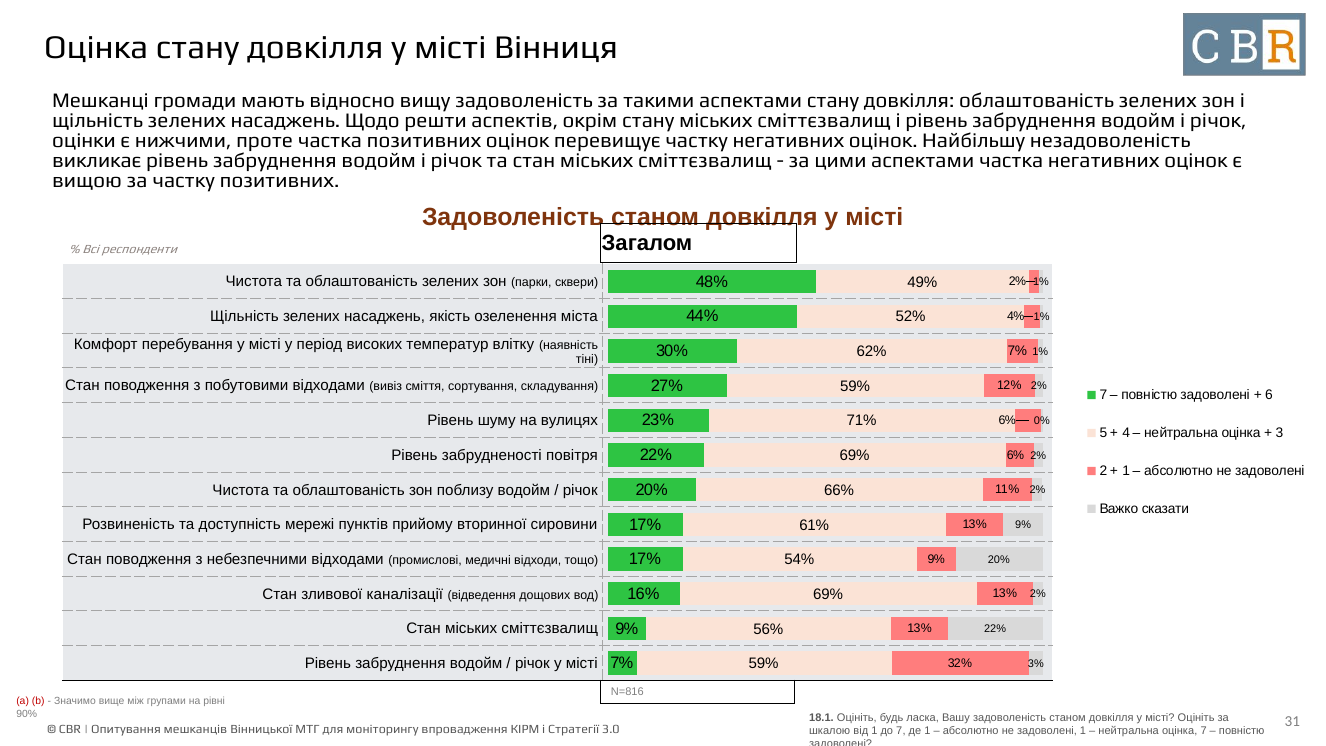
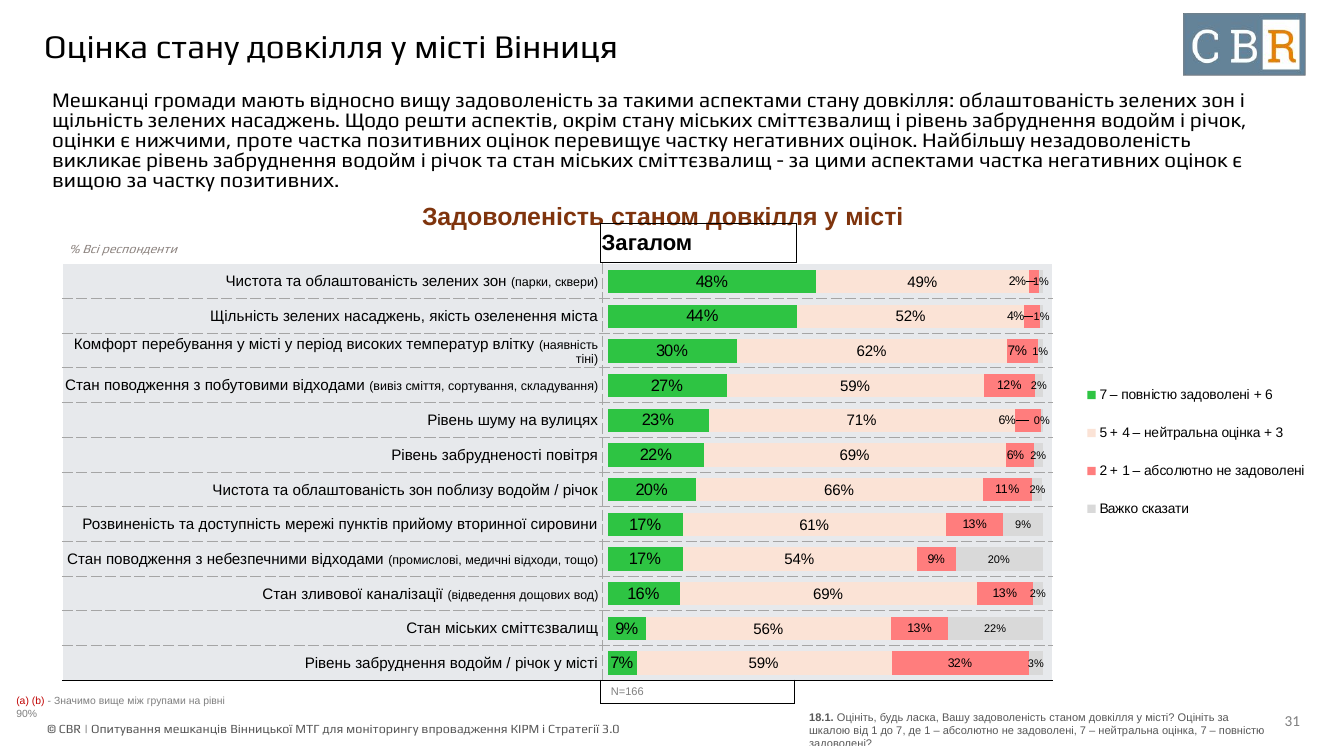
N=816: N=816 -> N=166
задоволені 1: 1 -> 7
